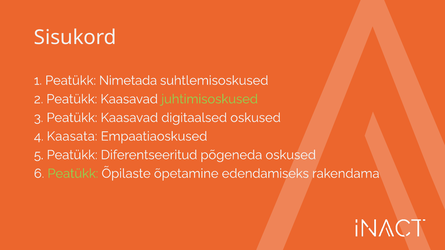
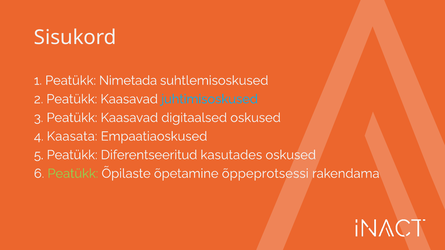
juhtimisoskused colour: light green -> light blue
põgeneda: põgeneda -> kasutades
edendamiseks: edendamiseks -> õppeprotsessi
